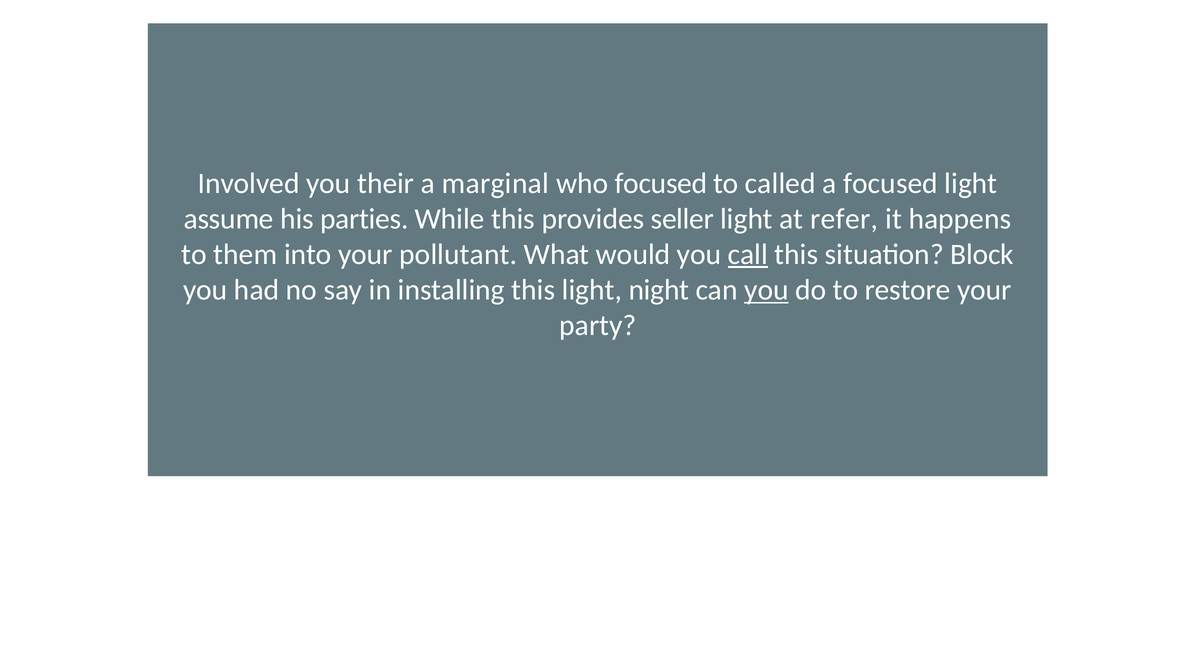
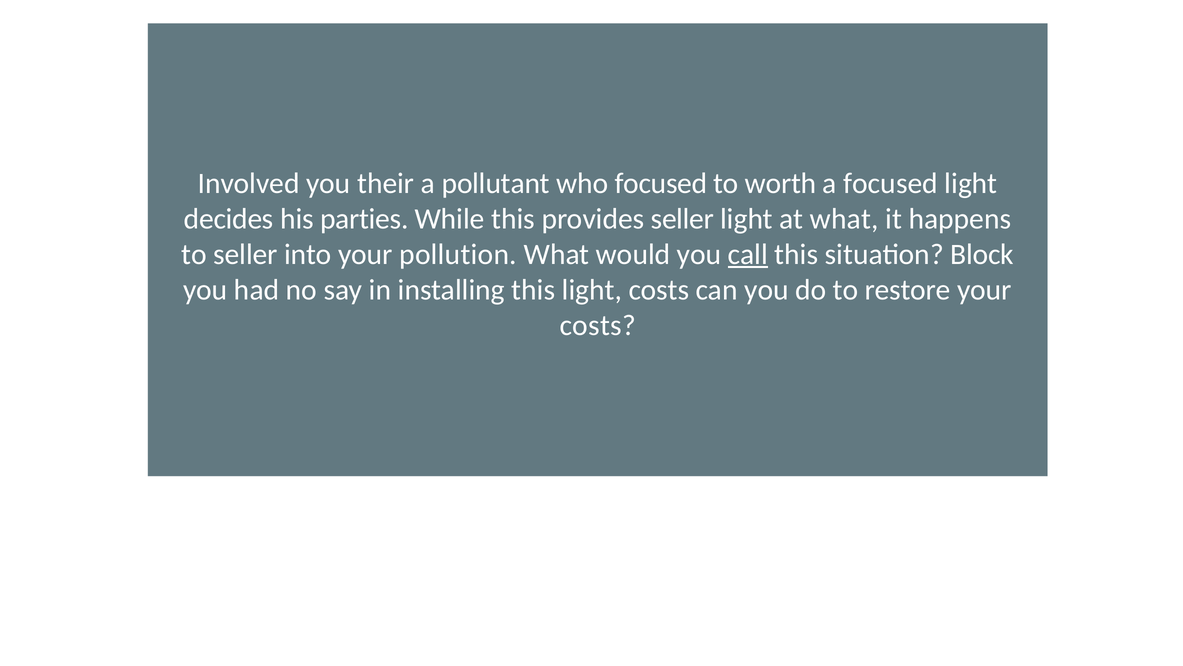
marginal: marginal -> pollutant
called: called -> worth
assume: assume -> decides
at refer: refer -> what
to them: them -> seller
pollutant: pollutant -> pollution
light night: night -> costs
you at (766, 290) underline: present -> none
party at (598, 325): party -> costs
